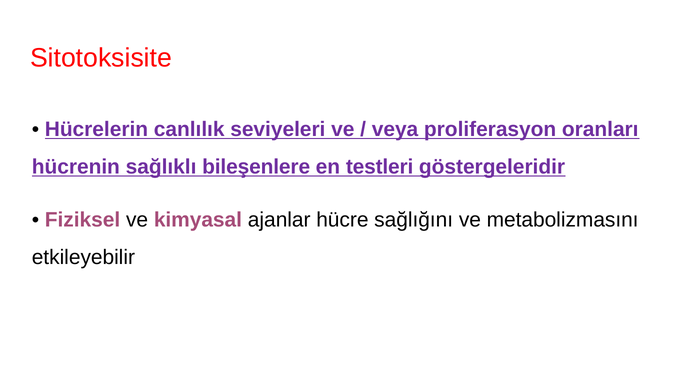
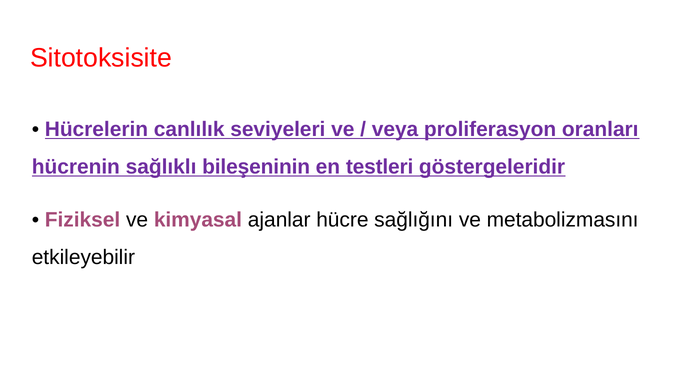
bileşenlere: bileşenlere -> bileşeninin
